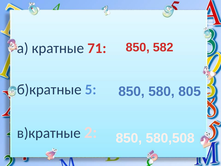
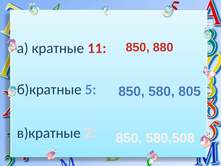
582: 582 -> 880
71: 71 -> 11
